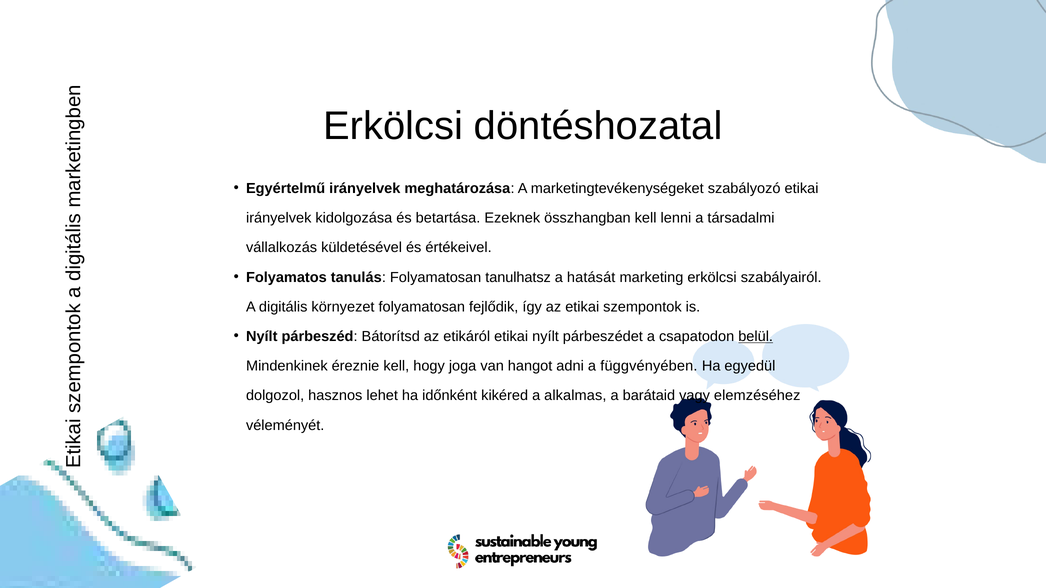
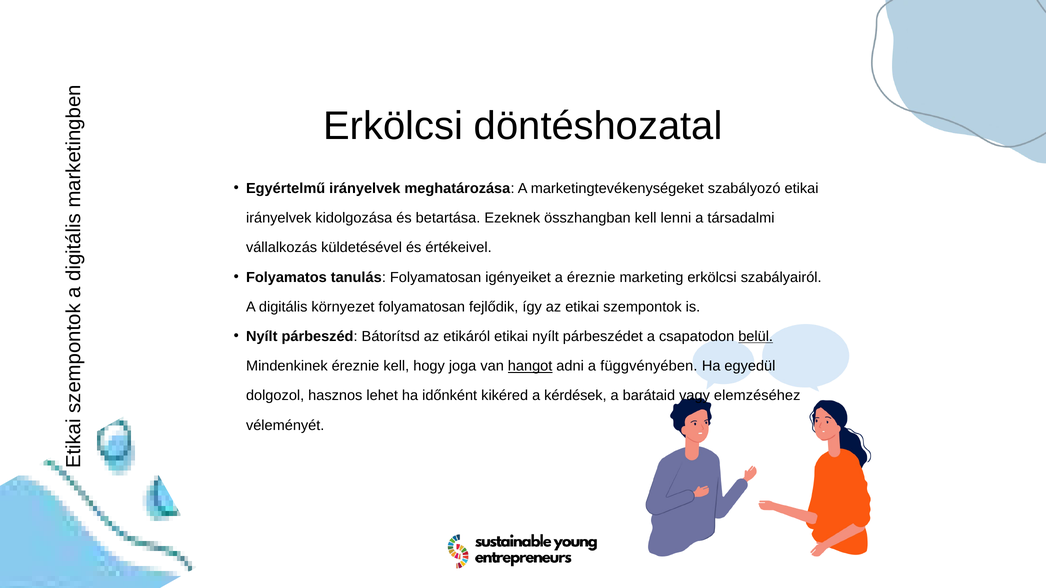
tanulhatsz: tanulhatsz -> igényeiket
a hatását: hatását -> éreznie
hangot underline: none -> present
alkalmas: alkalmas -> kérdések
